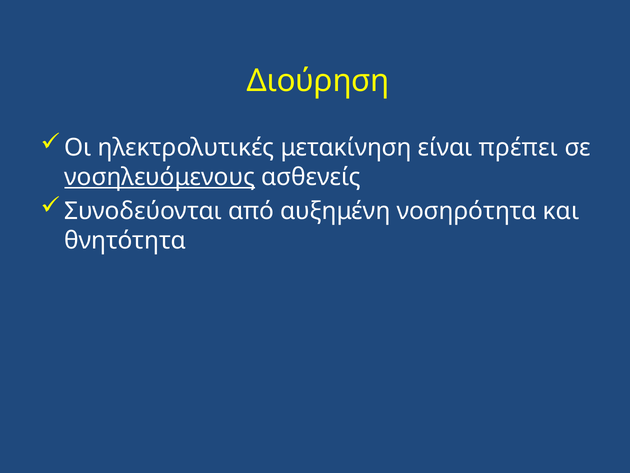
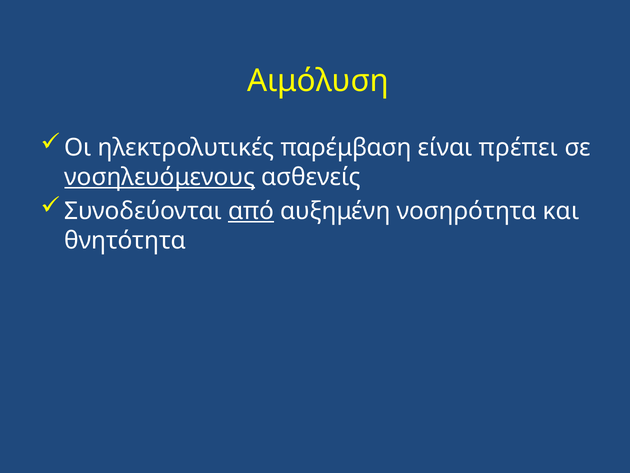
Διούρηση: Διούρηση -> Αιμόλυση
μετακίνηση: μετακίνηση -> παρέμβαση
από underline: none -> present
